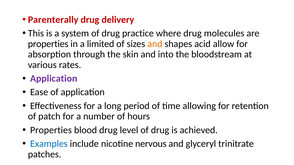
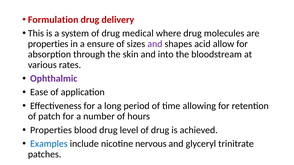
Parenterally: Parenterally -> Formulation
practice: practice -> medical
limited: limited -> ensure
and at (155, 44) colour: orange -> purple
Application at (54, 79): Application -> Ophthalmic
